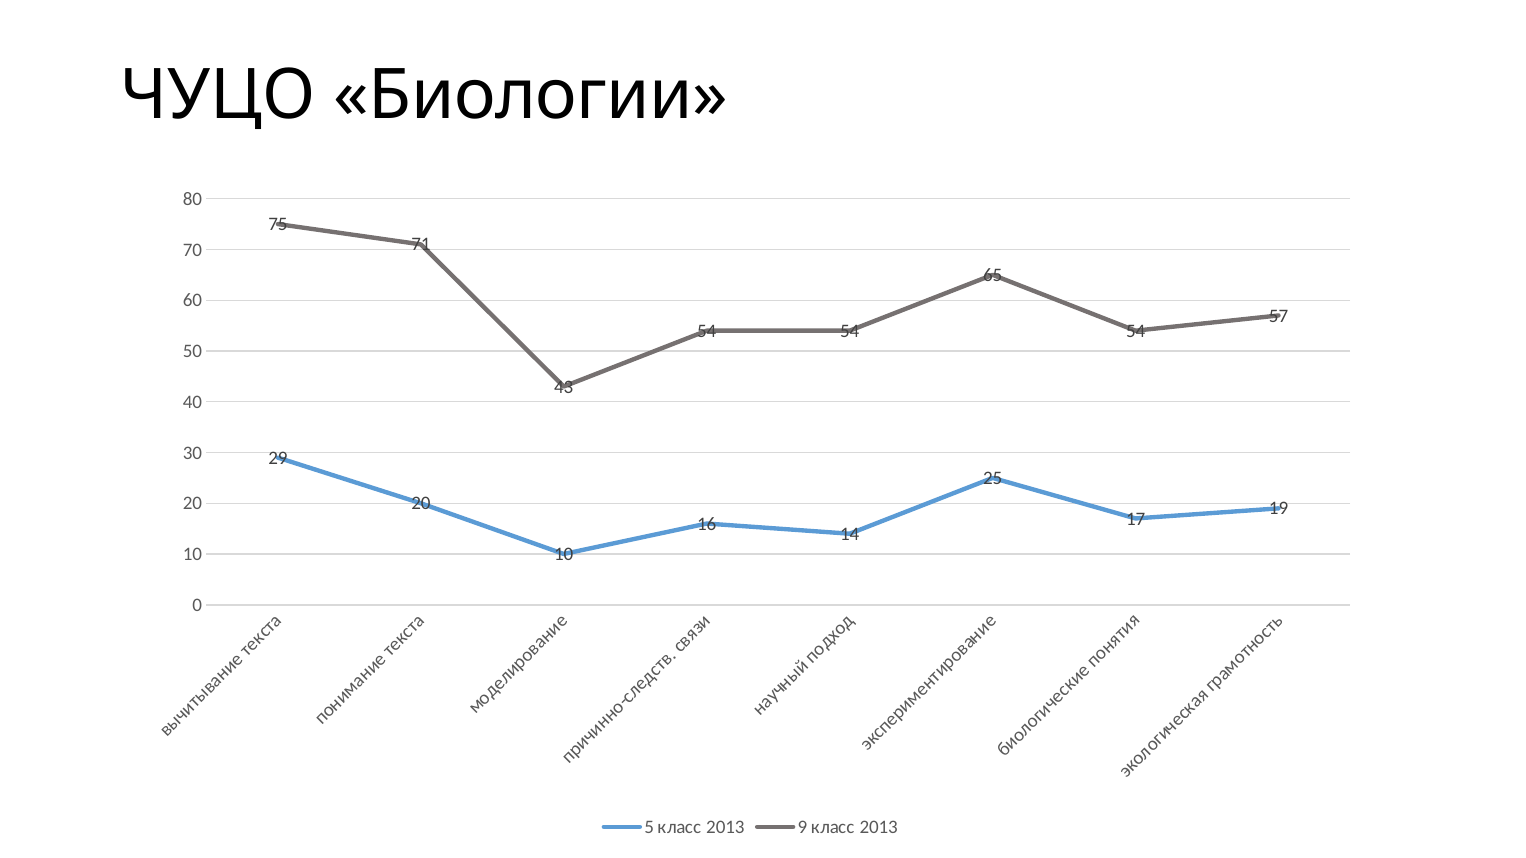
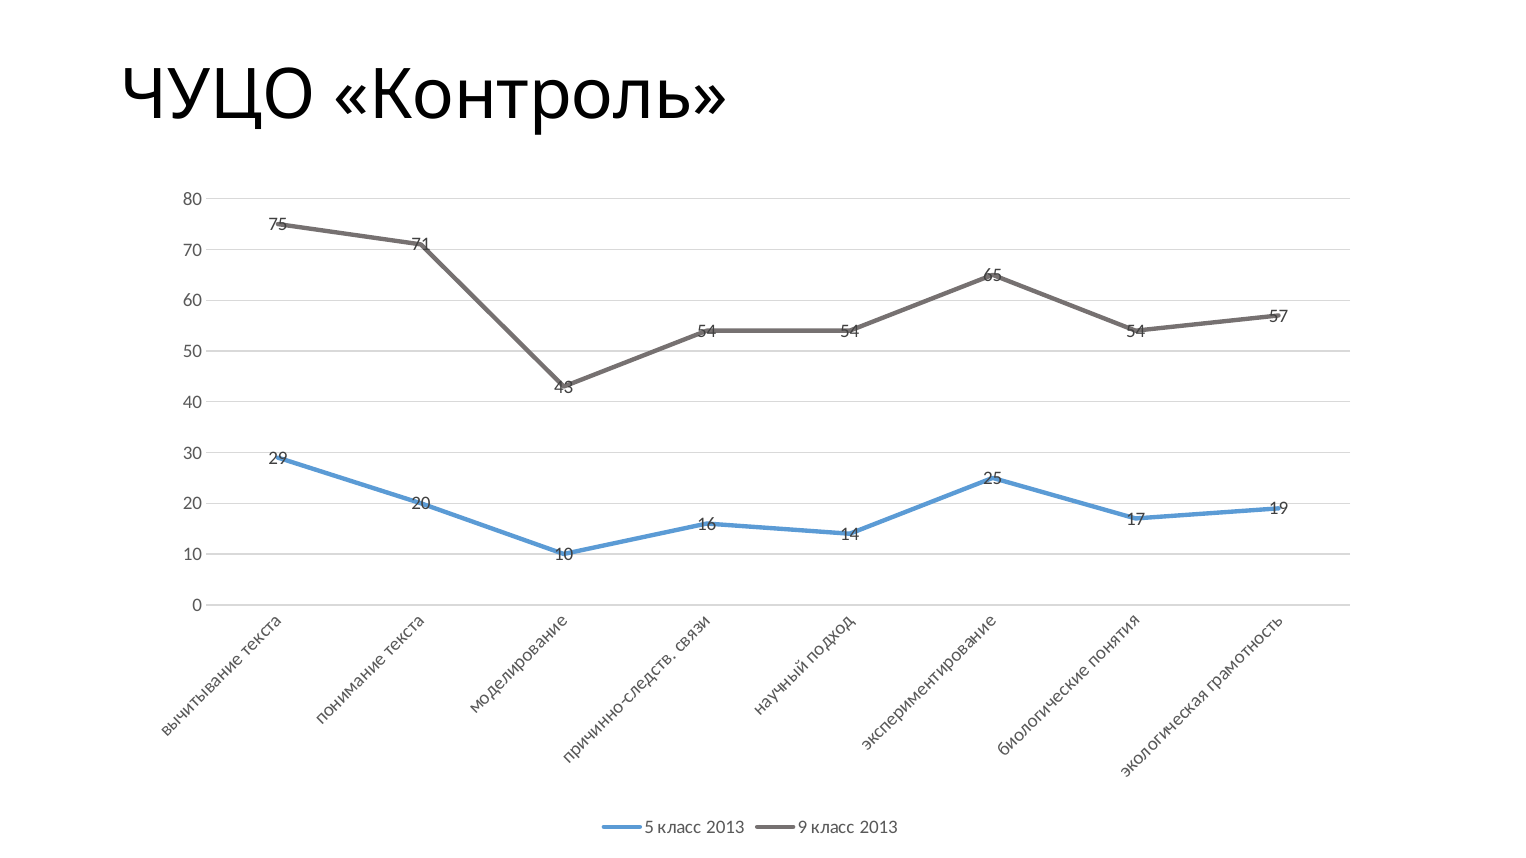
Биологии: Биологии -> Контроль
